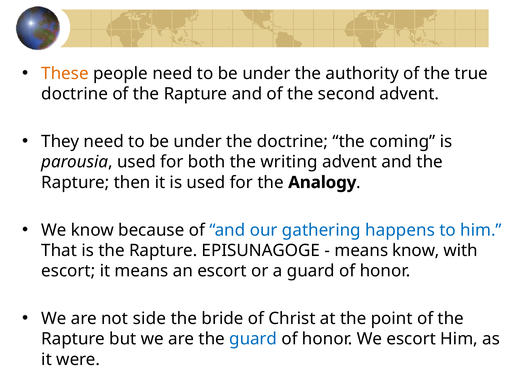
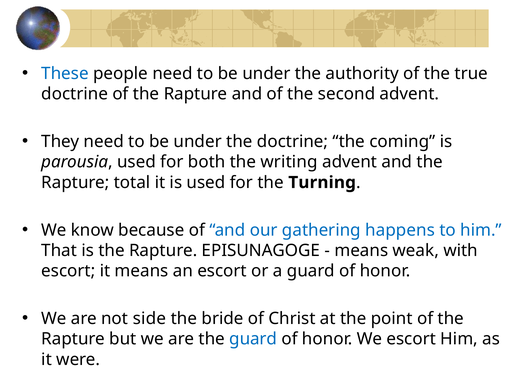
These colour: orange -> blue
then: then -> total
Analogy: Analogy -> Turning
means know: know -> weak
